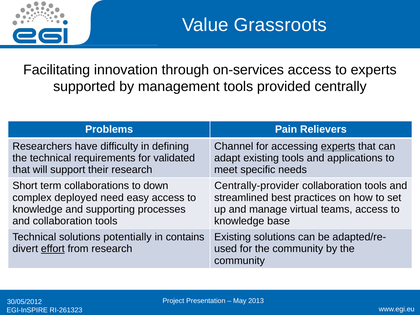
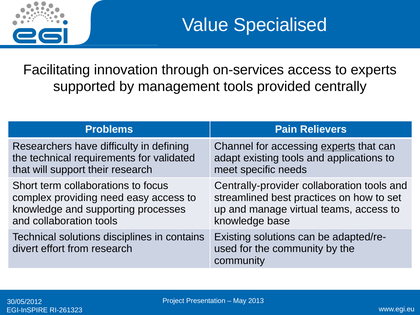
Grassroots: Grassroots -> Specialised
down: down -> focus
deployed: deployed -> providing
potentially: potentially -> disciplines
effort underline: present -> none
